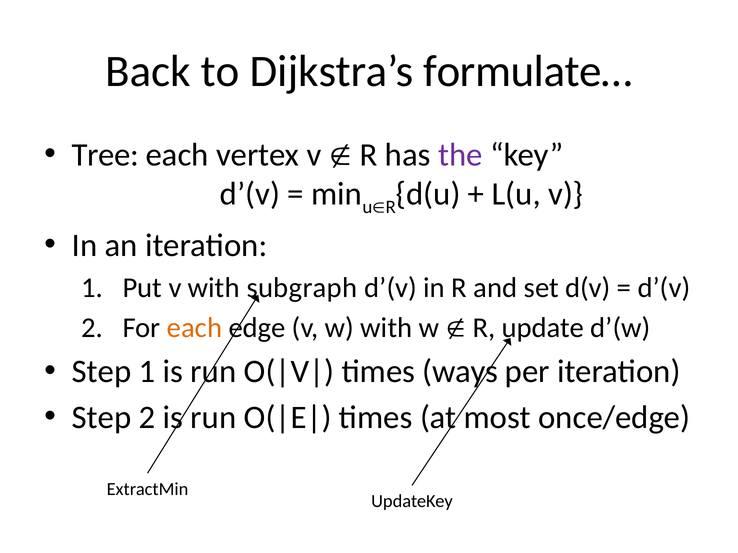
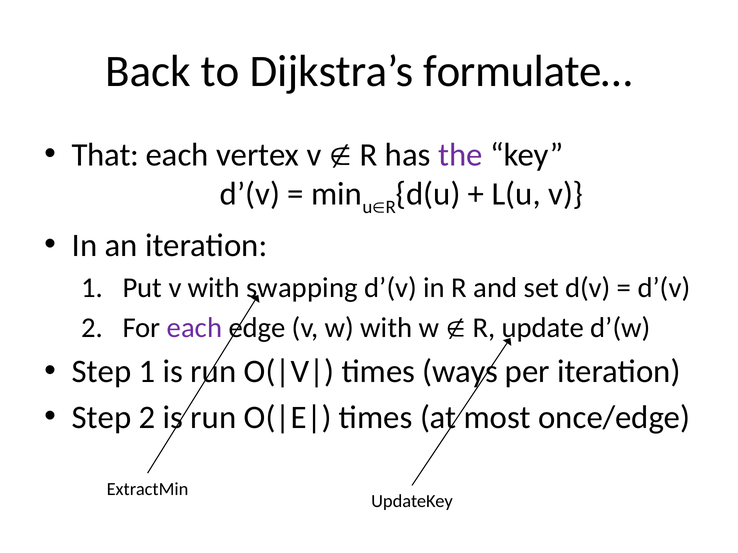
Tree: Tree -> That
subgraph: subgraph -> swapping
each at (195, 328) colour: orange -> purple
